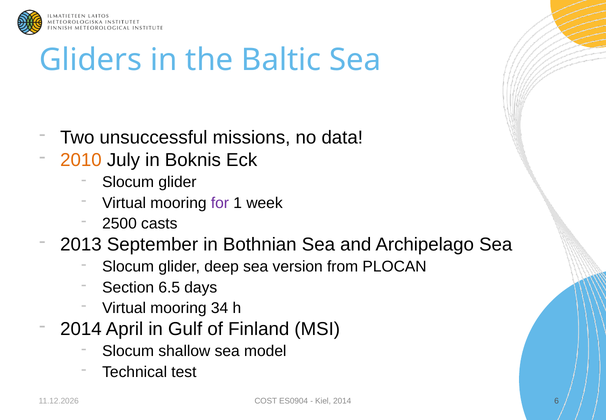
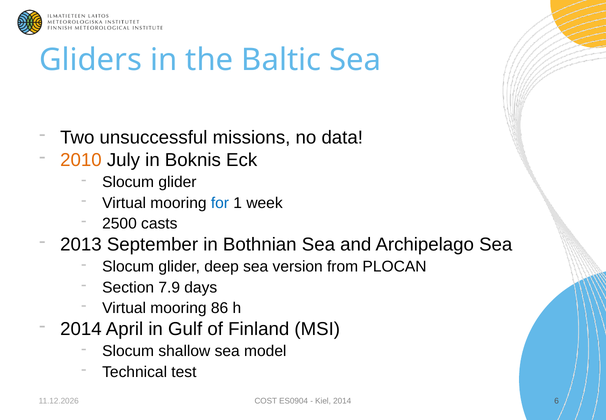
for colour: purple -> blue
6.5: 6.5 -> 7.9
34: 34 -> 86
